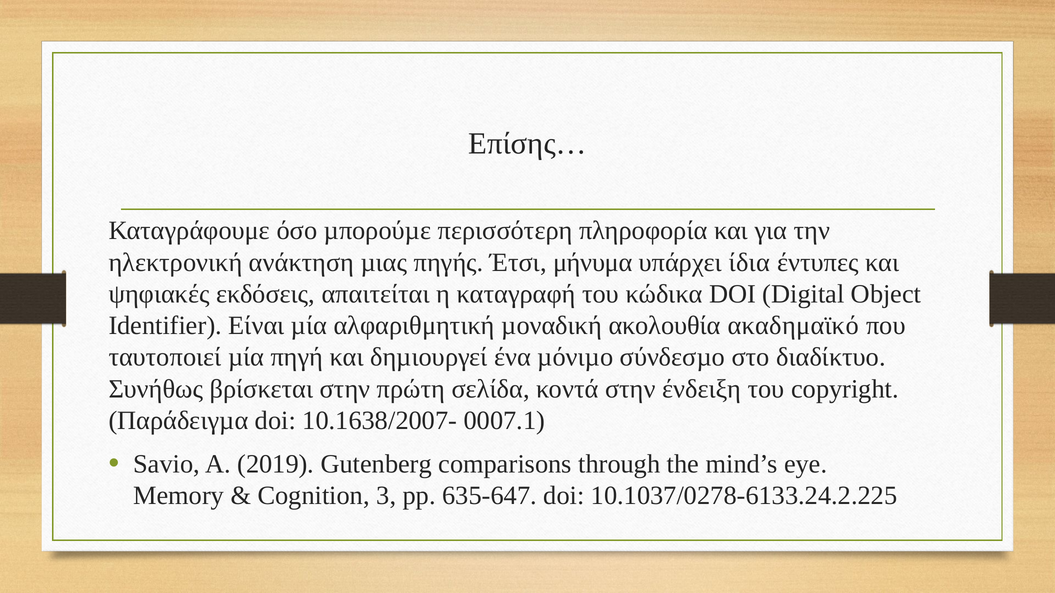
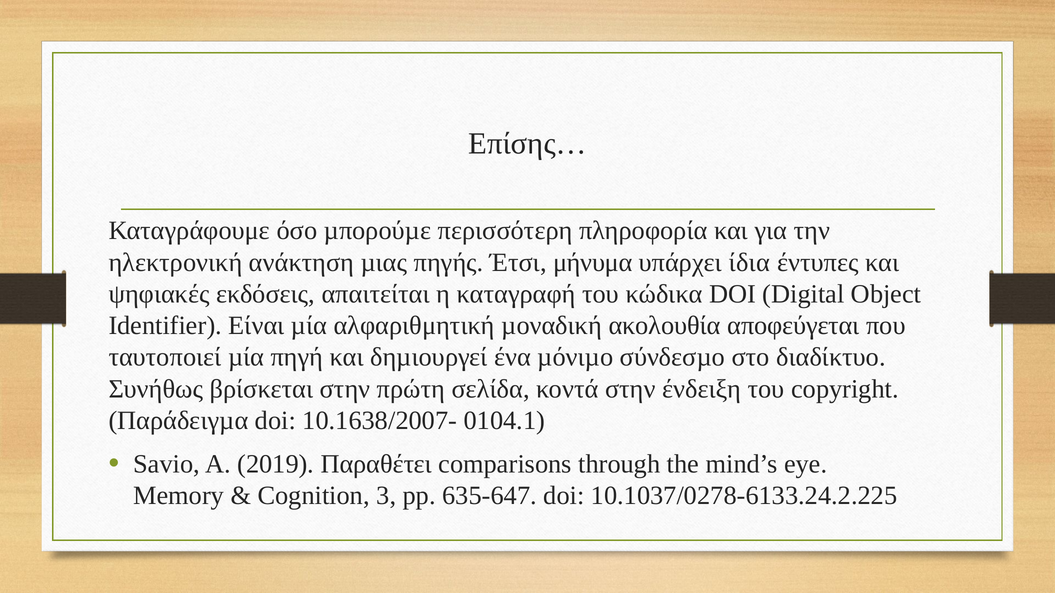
ακαδημαϊκό: ακαδημαϊκό -> αποφεύγεται
0007.1: 0007.1 -> 0104.1
Gutenberg: Gutenberg -> Παραθέτει
